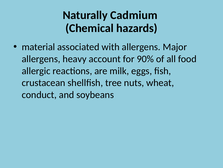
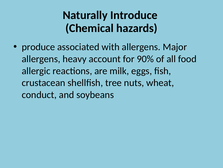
Cadmium: Cadmium -> Introduce
material: material -> produce
